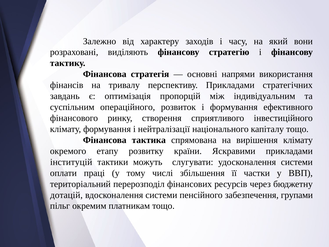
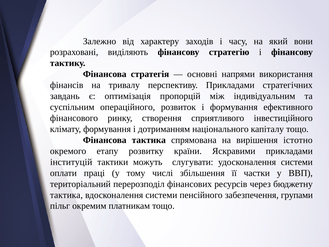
нейтралізації: нейтралізації -> дотриманням
вирішення клімату: клімату -> істотно
дотацій at (66, 195): дотацій -> тактика
